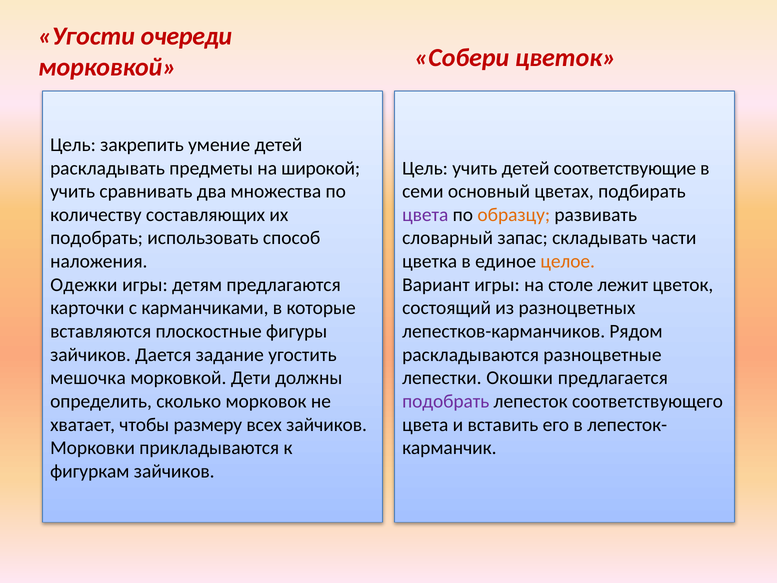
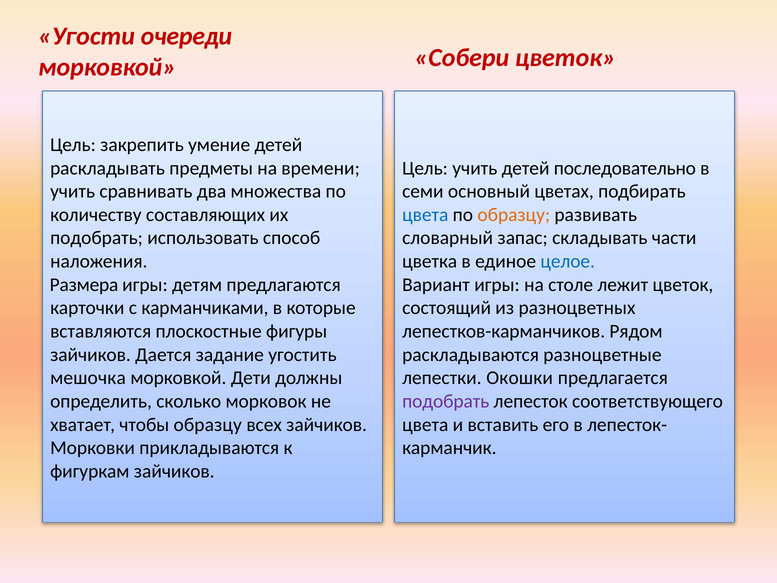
широкой: широкой -> времени
соответствующие: соответствующие -> последовательно
цвета at (425, 215) colour: purple -> blue
целое colour: orange -> blue
Одежки: Одежки -> Размера
чтобы размеру: размеру -> образцу
